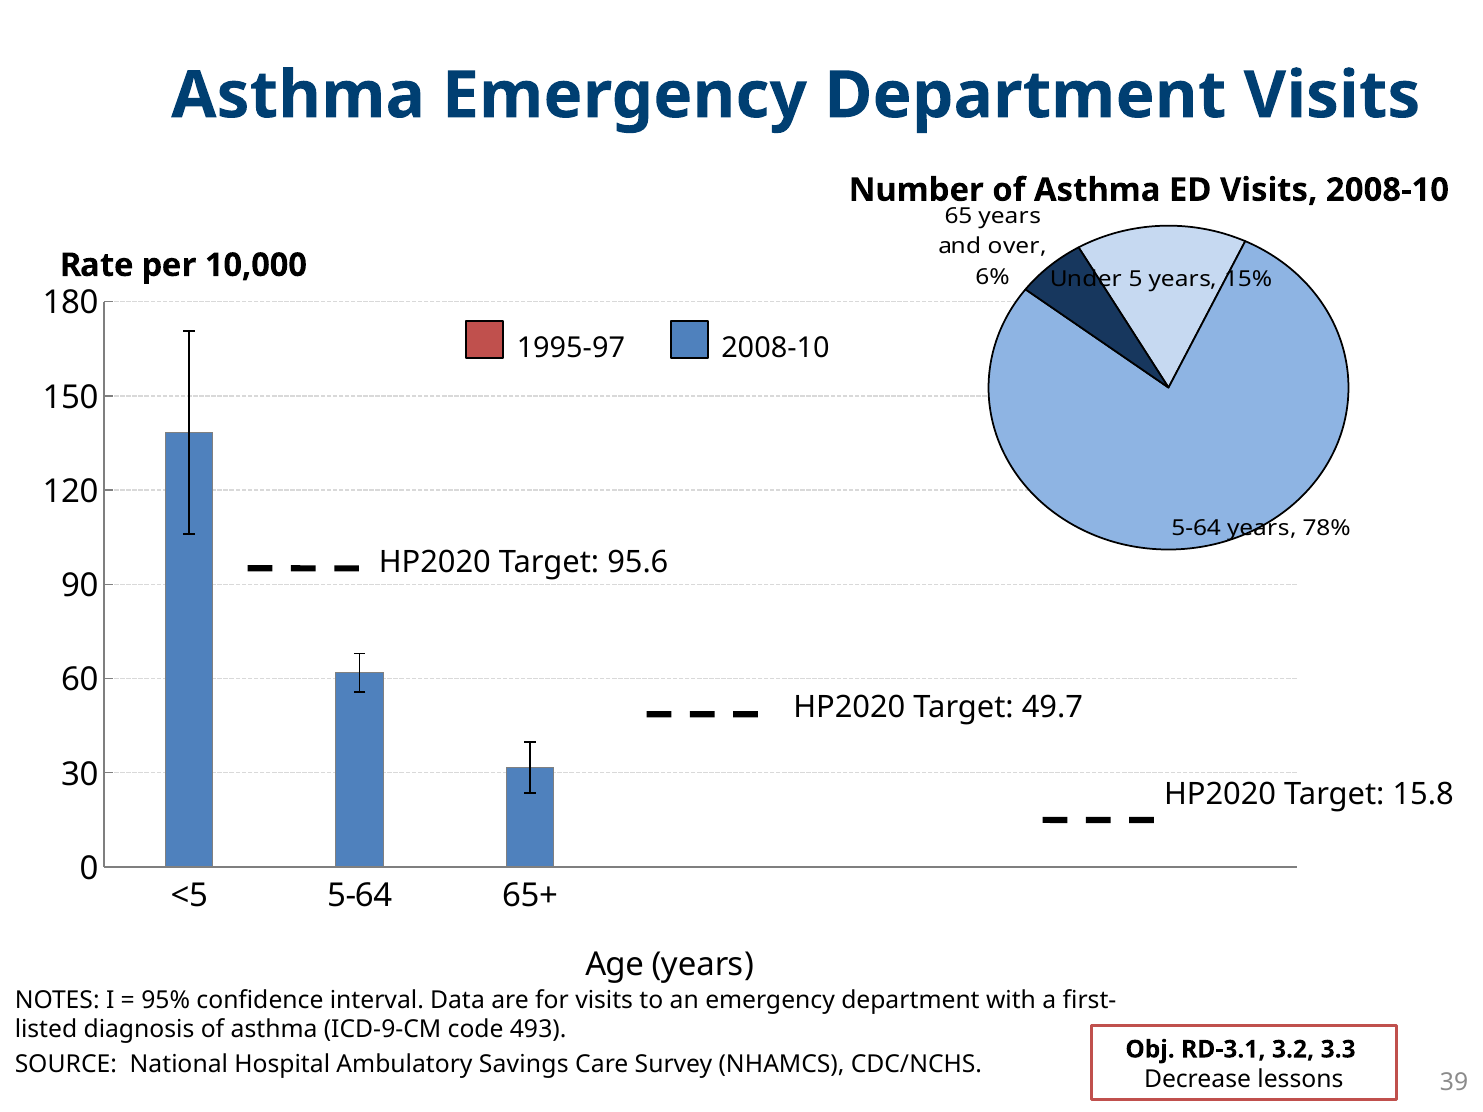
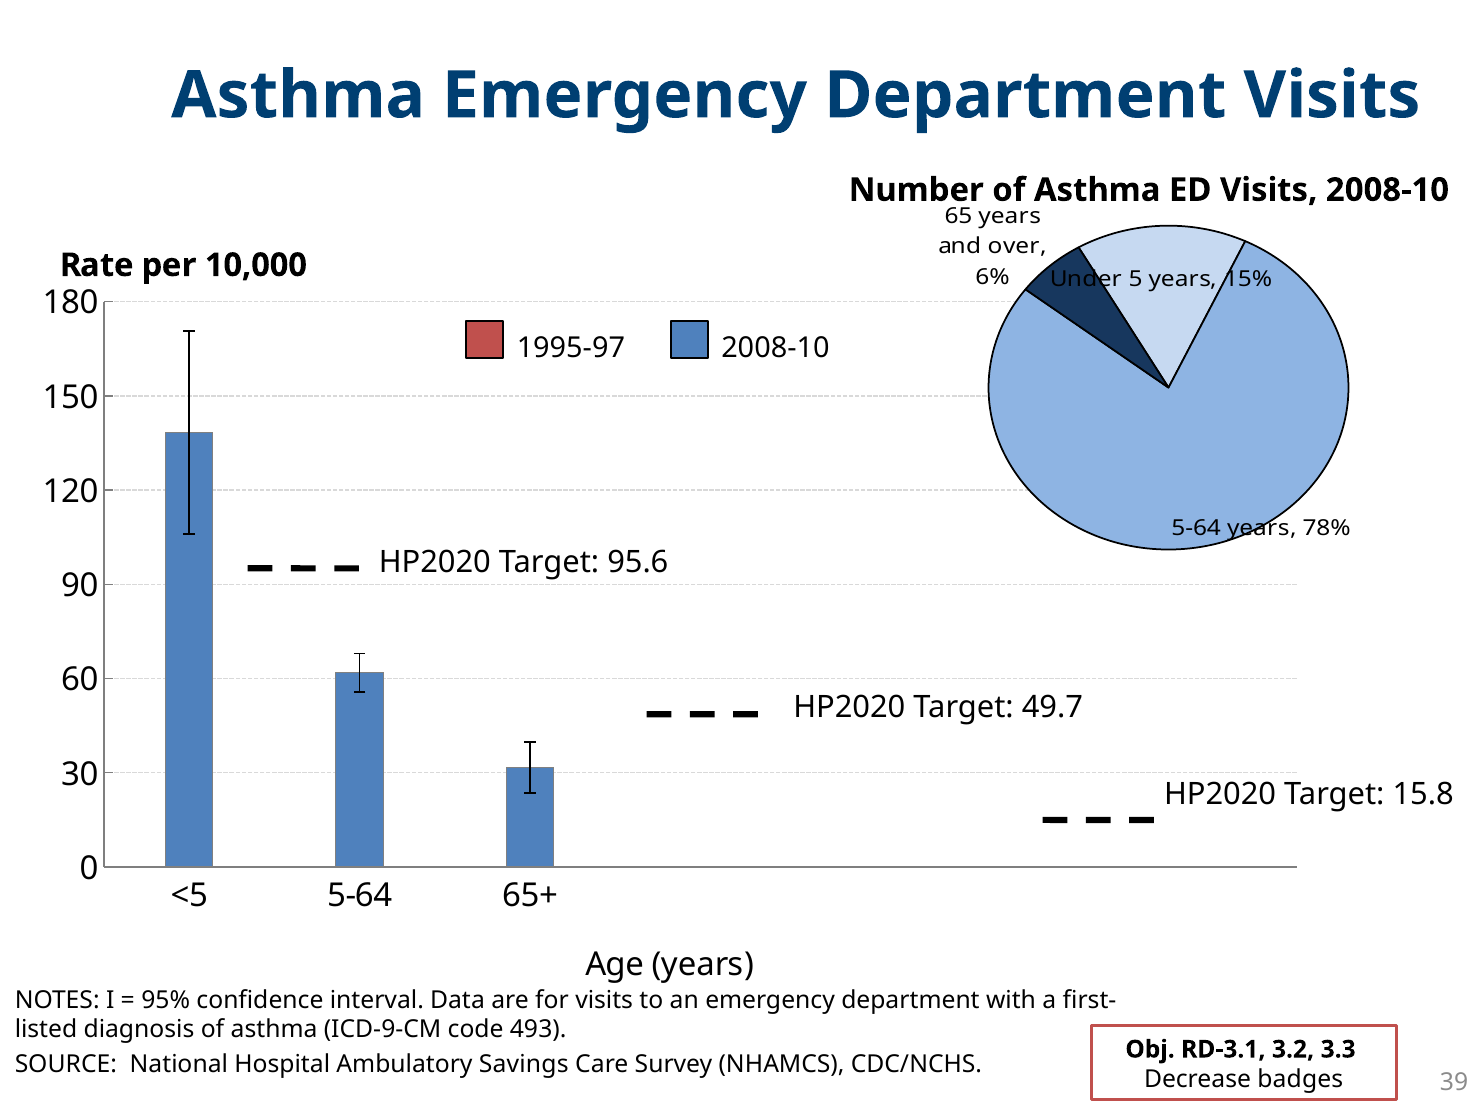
lessons: lessons -> badges
